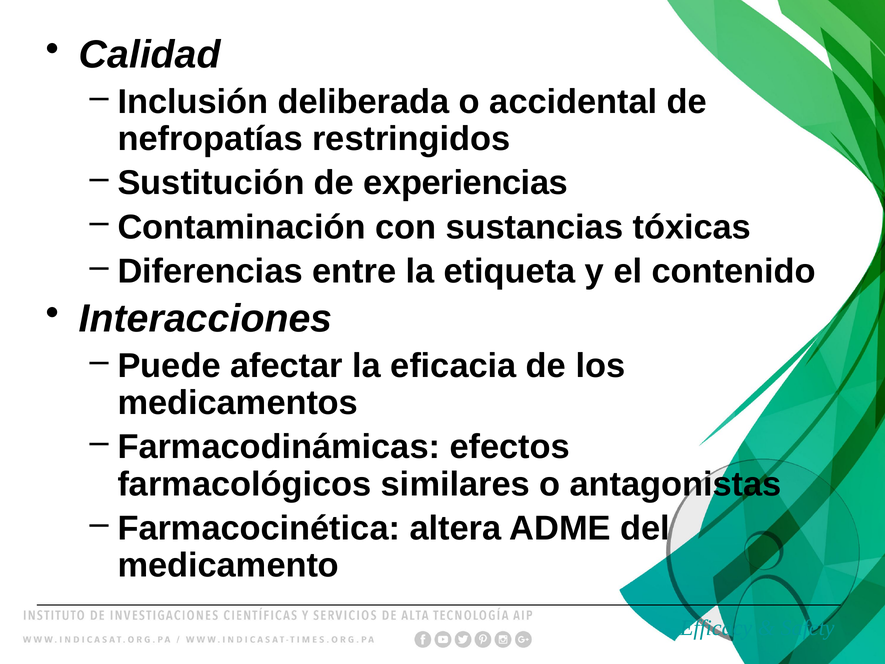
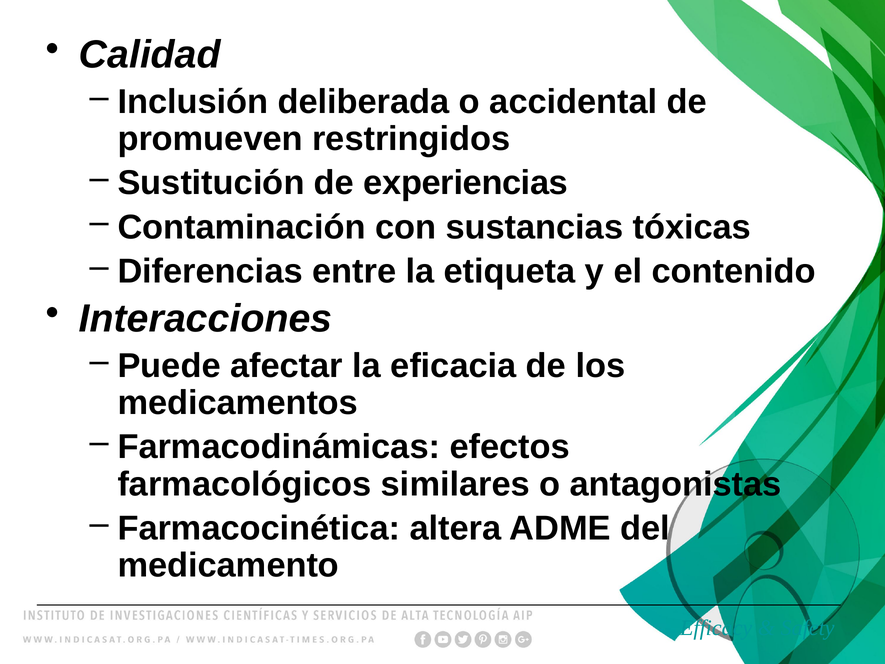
nefropatías: nefropatías -> promueven
